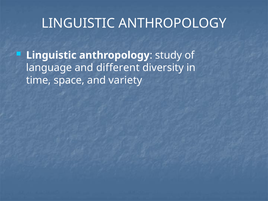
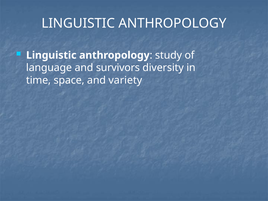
different: different -> survivors
